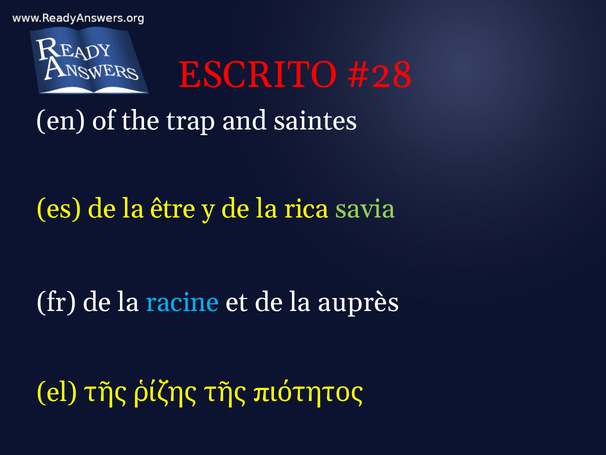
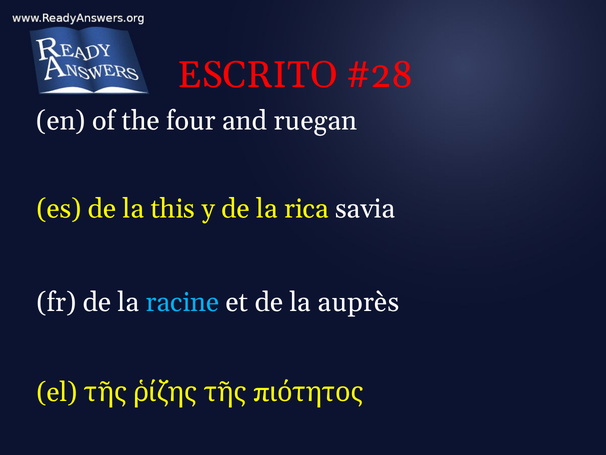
trap: trap -> four
saintes: saintes -> ruegan
être: être -> this
savia colour: light green -> white
